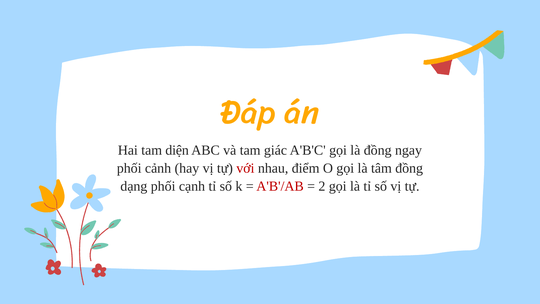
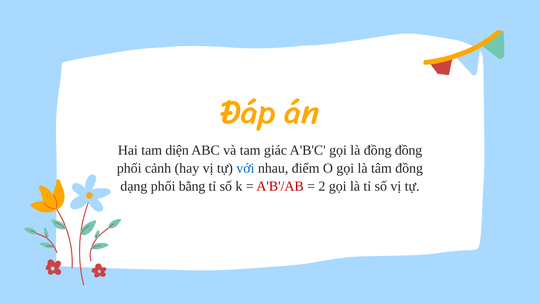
đồng ngay: ngay -> đồng
với colour: red -> blue
cạnh: cạnh -> bằng
